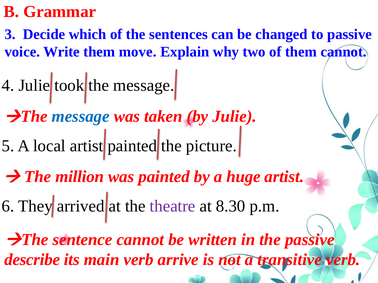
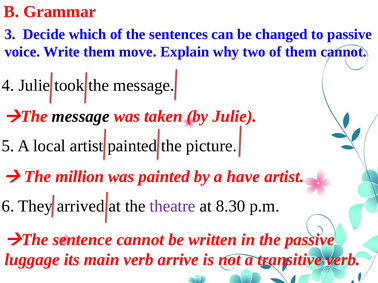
message at (81, 117) colour: blue -> black
huge: huge -> have
describe: describe -> luggage
